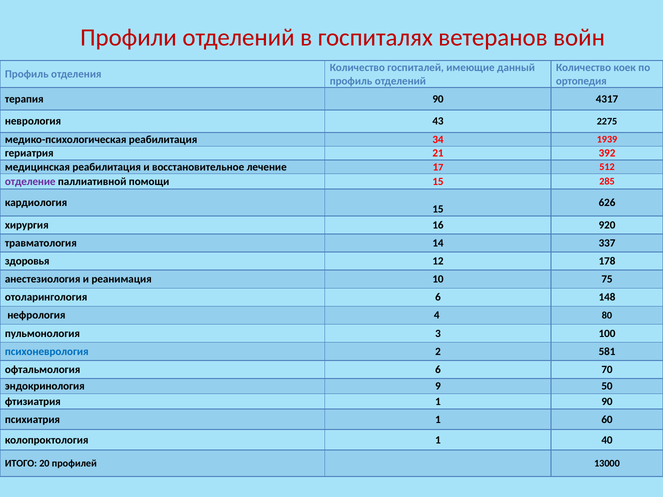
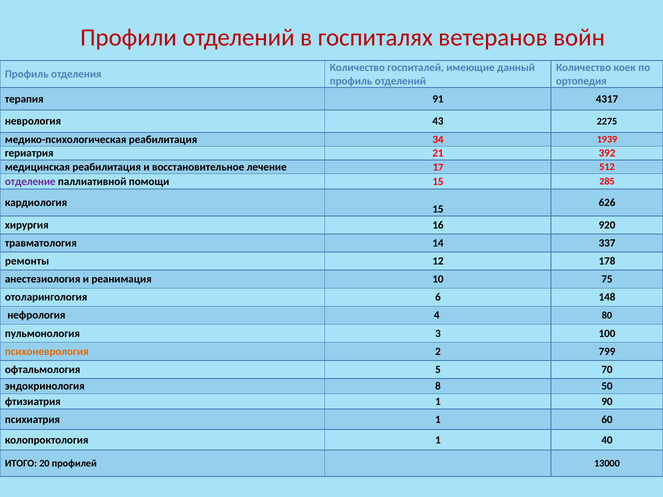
терапия 90: 90 -> 91
здоровья: здоровья -> ремонты
психоневрология colour: blue -> orange
581: 581 -> 799
офтальмология 6: 6 -> 5
9: 9 -> 8
